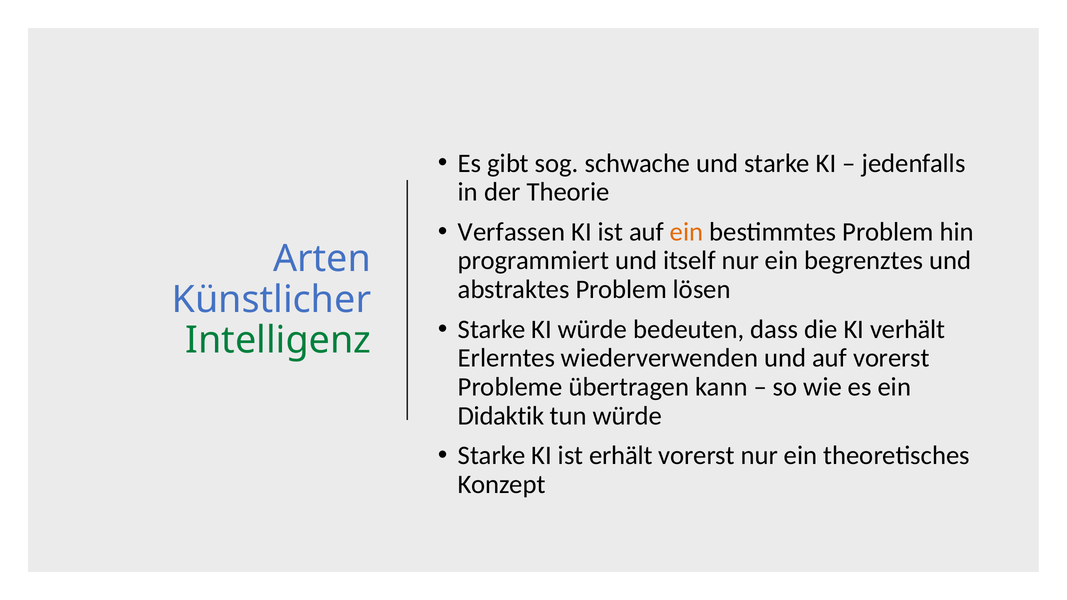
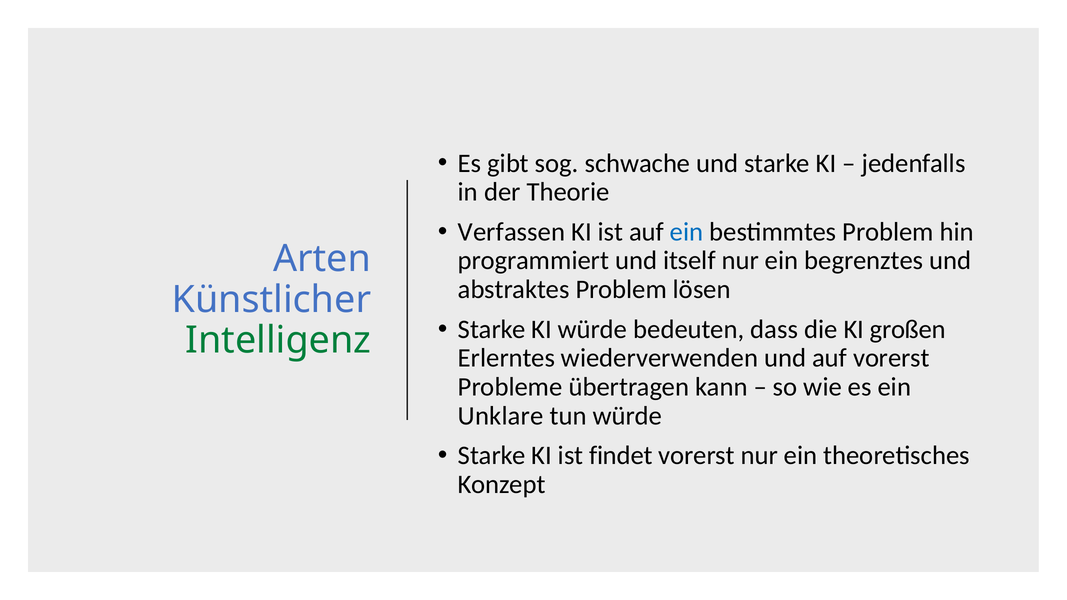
ein at (687, 232) colour: orange -> blue
verhält: verhält -> großen
Didaktik: Didaktik -> Unklare
erhält: erhält -> findet
